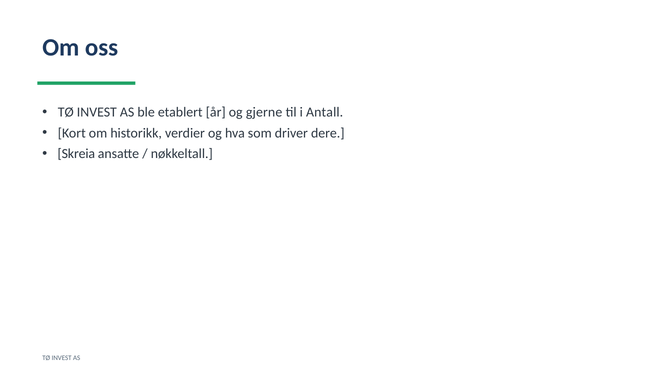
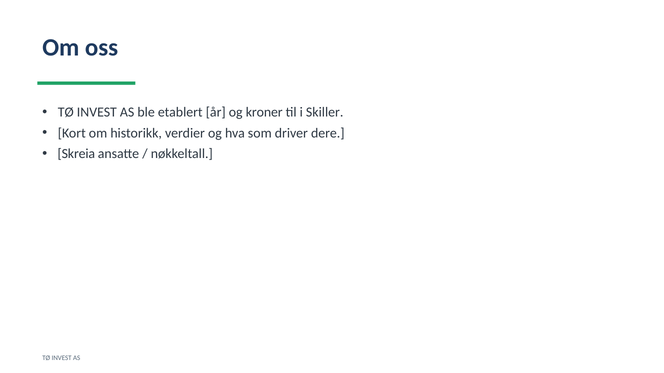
gjerne: gjerne -> kroner
Antall: Antall -> Skiller
